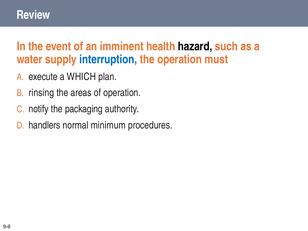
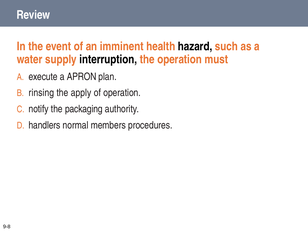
interruption colour: blue -> black
WHICH: WHICH -> APRON
areas: areas -> apply
minimum: minimum -> members
